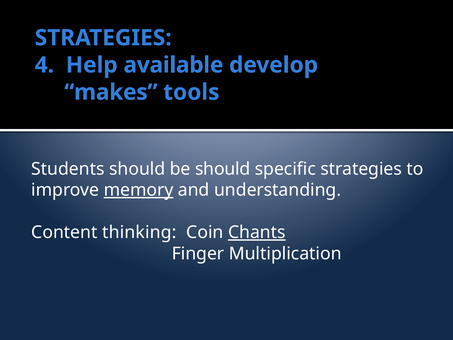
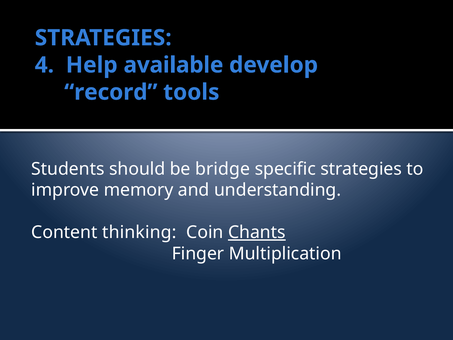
makes: makes -> record
be should: should -> bridge
memory underline: present -> none
